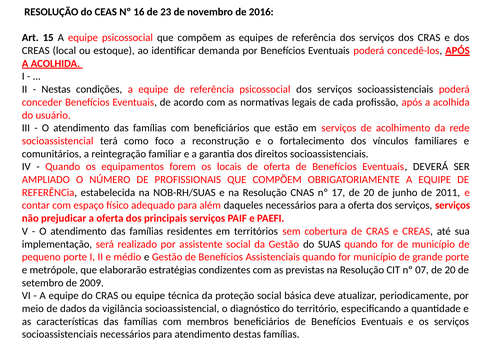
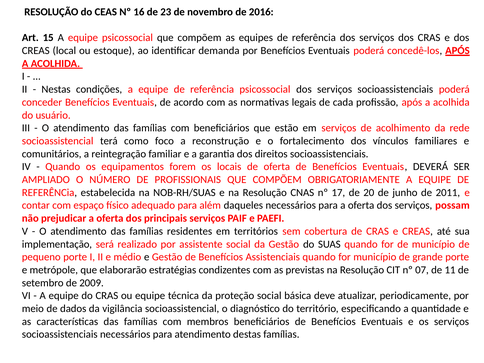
serviços serviços: serviços -> possam
07 de 20: 20 -> 11
